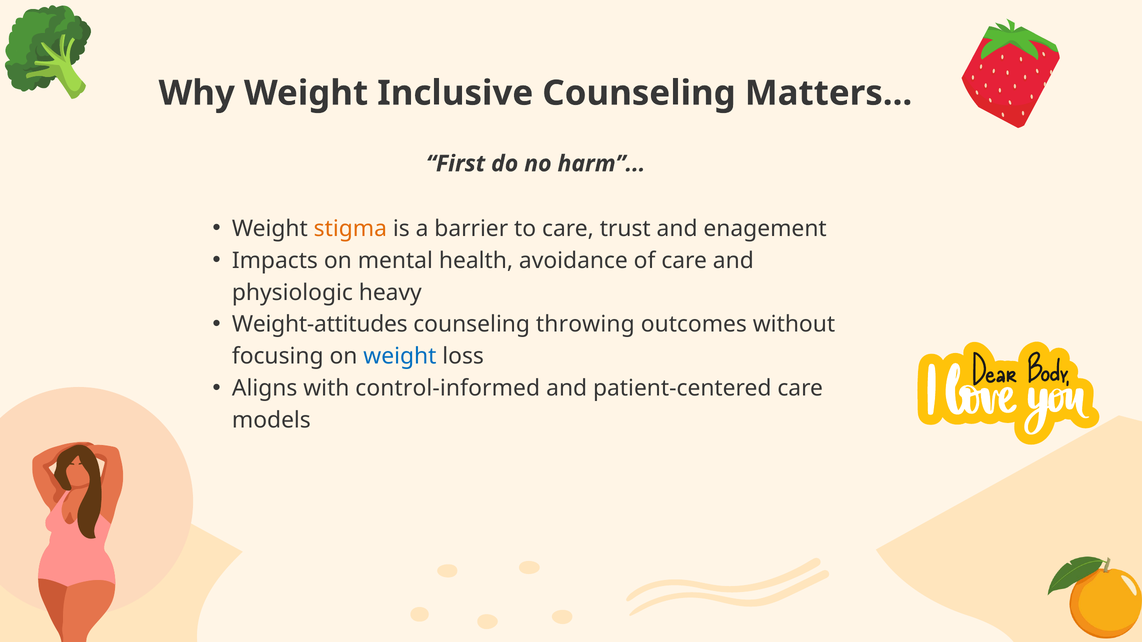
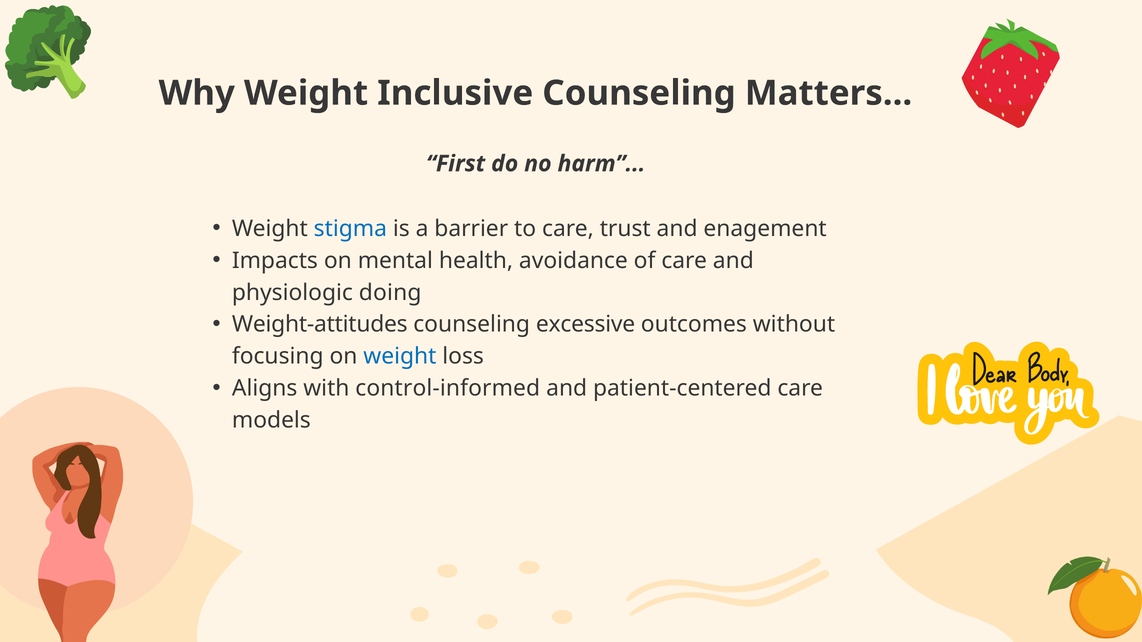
stigma colour: orange -> blue
heavy: heavy -> doing
throwing: throwing -> excessive
